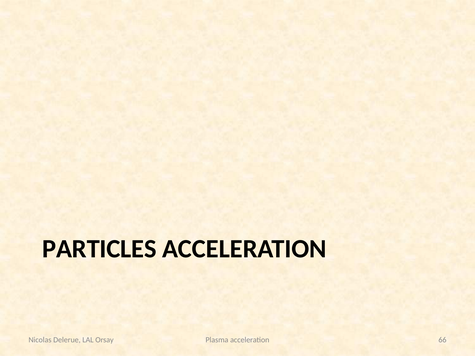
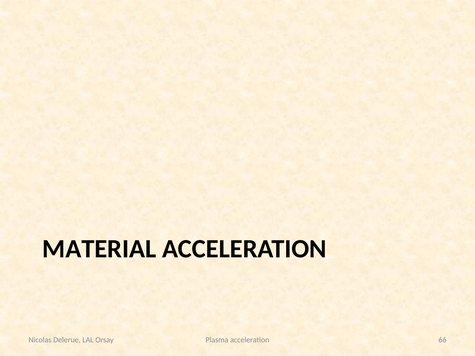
PARTICLES: PARTICLES -> MATERIAL
